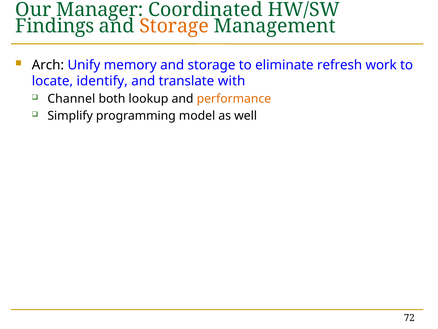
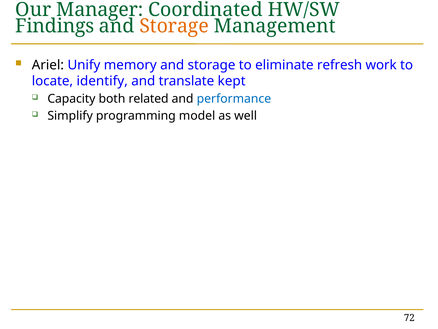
Arch: Arch -> Ariel
with: with -> kept
Channel: Channel -> Capacity
lookup: lookup -> related
performance colour: orange -> blue
